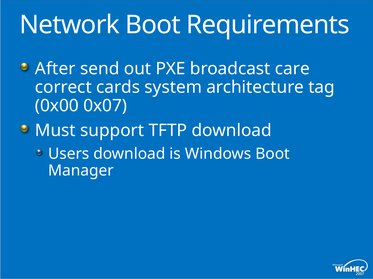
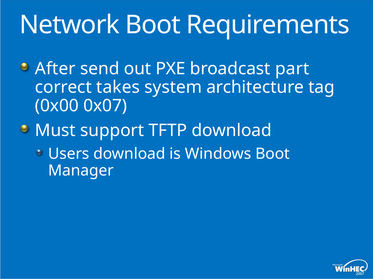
care: care -> part
cards: cards -> takes
